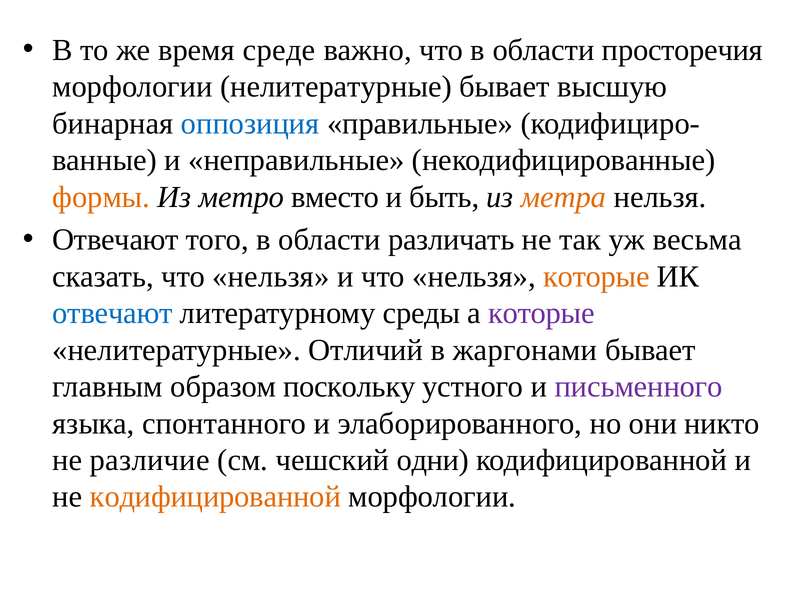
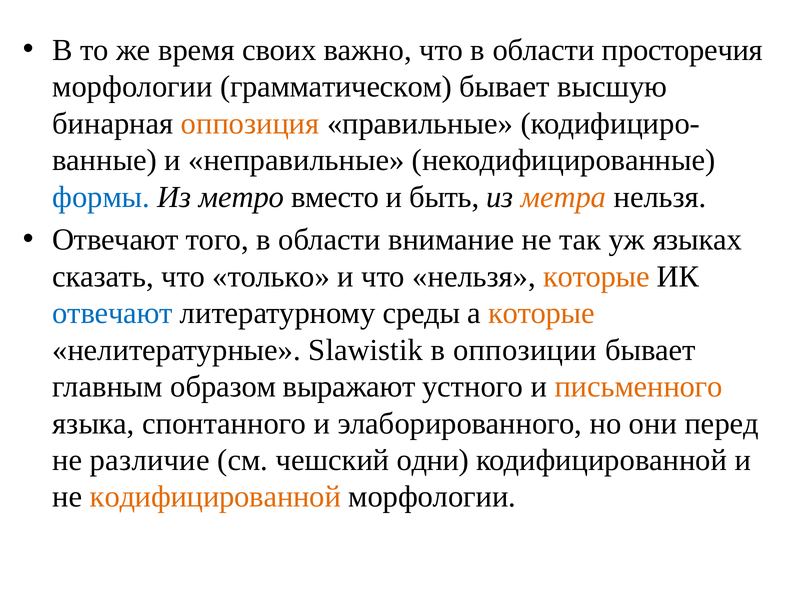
среде: среде -> своих
морфологии нелитературные: нелитературные -> грамматическом
оппозиция colour: blue -> orange
формы colour: orange -> blue
различать: различать -> внимание
весьма: весьма -> языках
сказать что нельзя: нельзя -> только
которые at (541, 313) colour: purple -> orange
Отличий: Отличий -> Slawistik
жаргонами: жаргонами -> оппозиции
поскольку: поскольку -> выражают
письменного colour: purple -> orange
никто: никто -> перед
